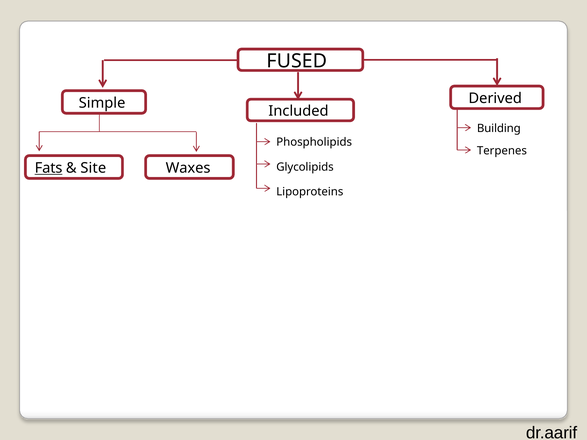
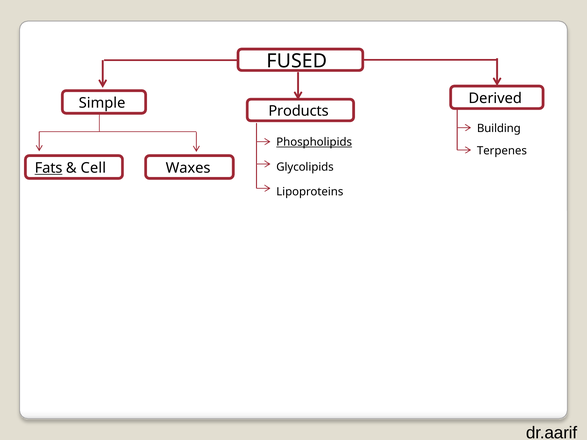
Included: Included -> Products
Phospholipids underline: none -> present
Site: Site -> Cell
